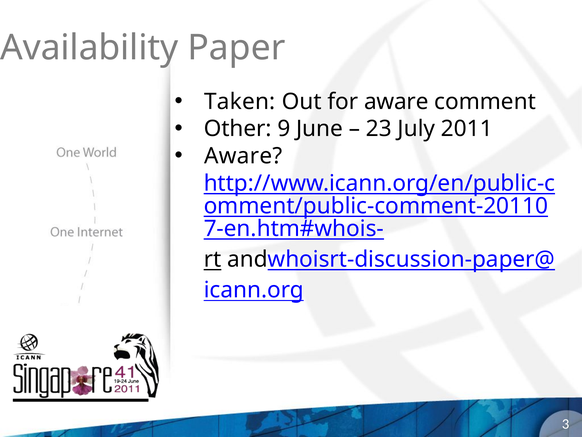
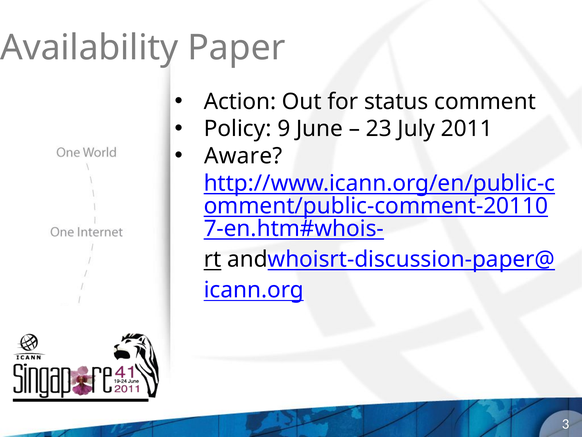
Taken: Taken -> Action
for aware: aware -> status
Other: Other -> Policy
